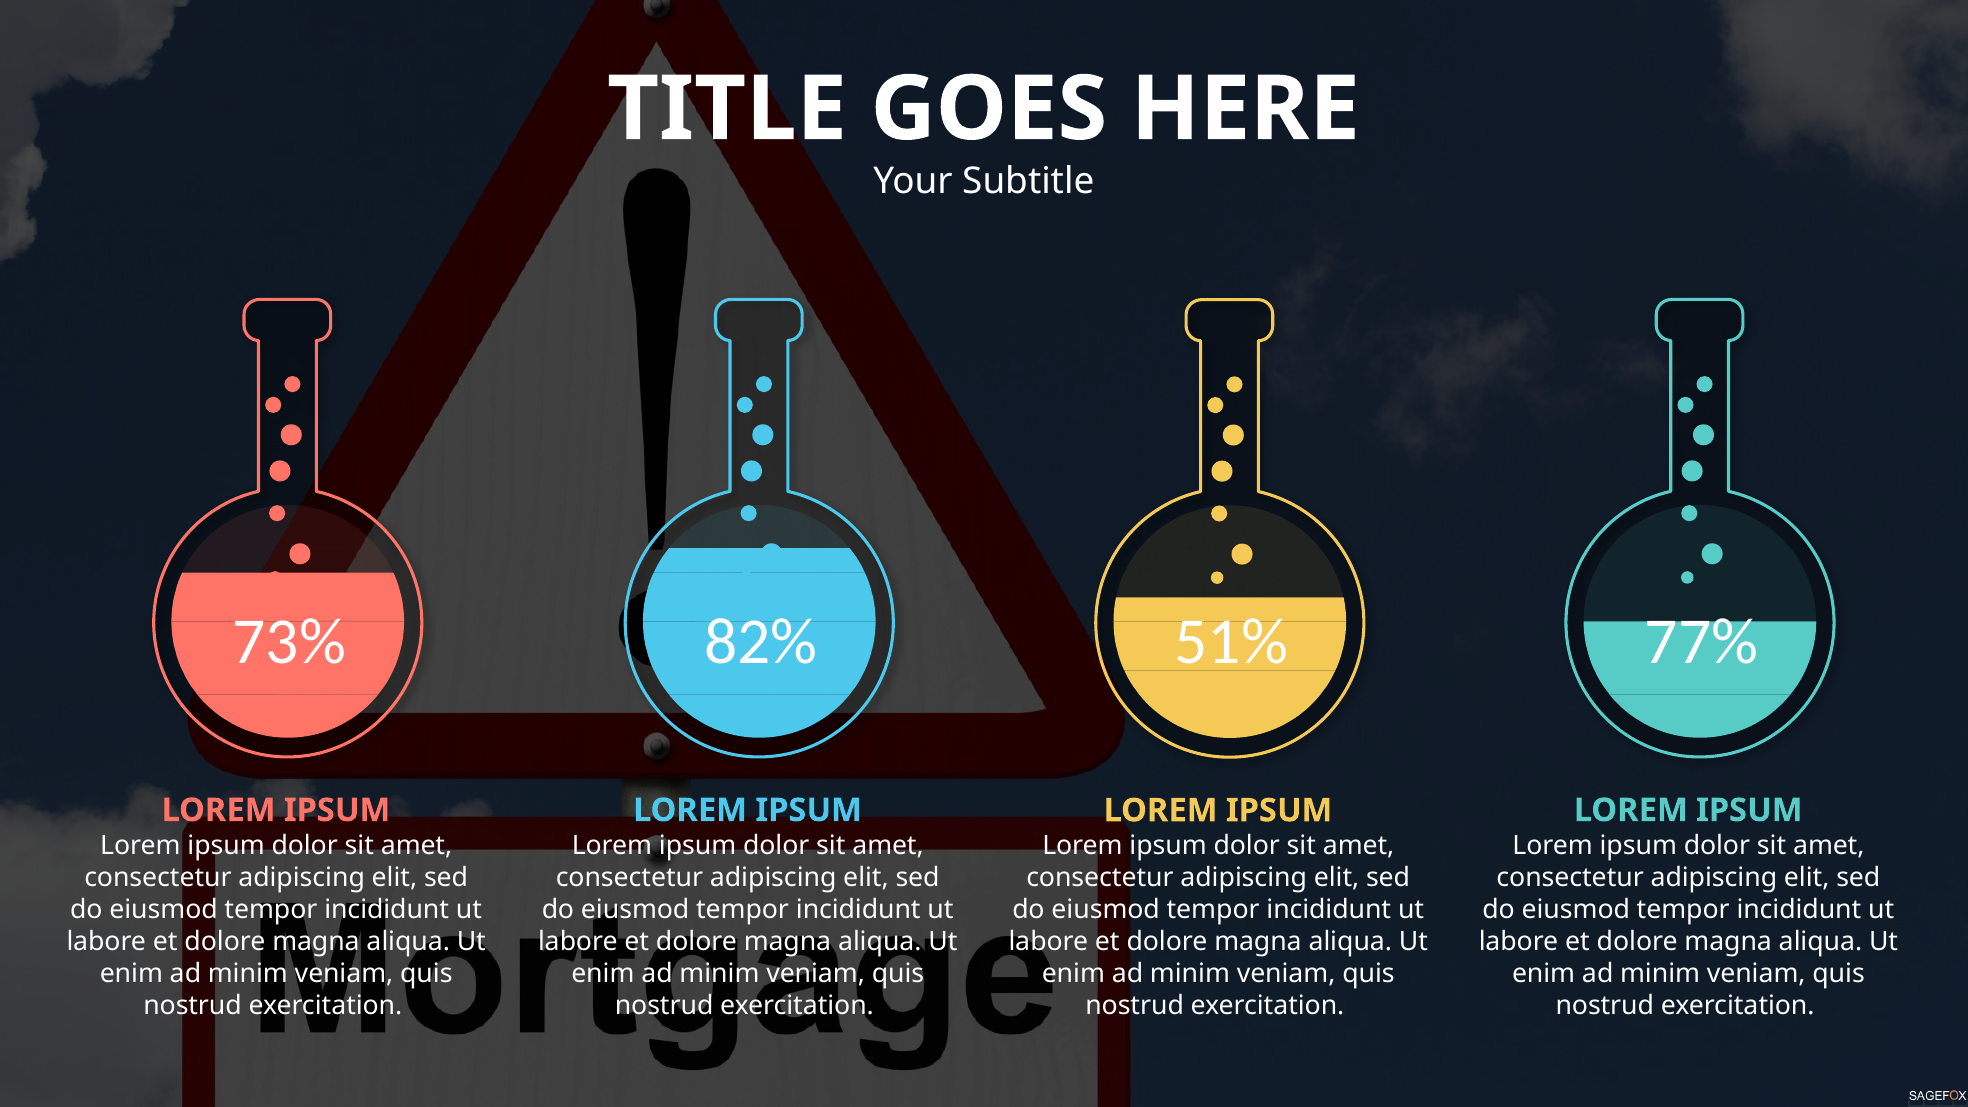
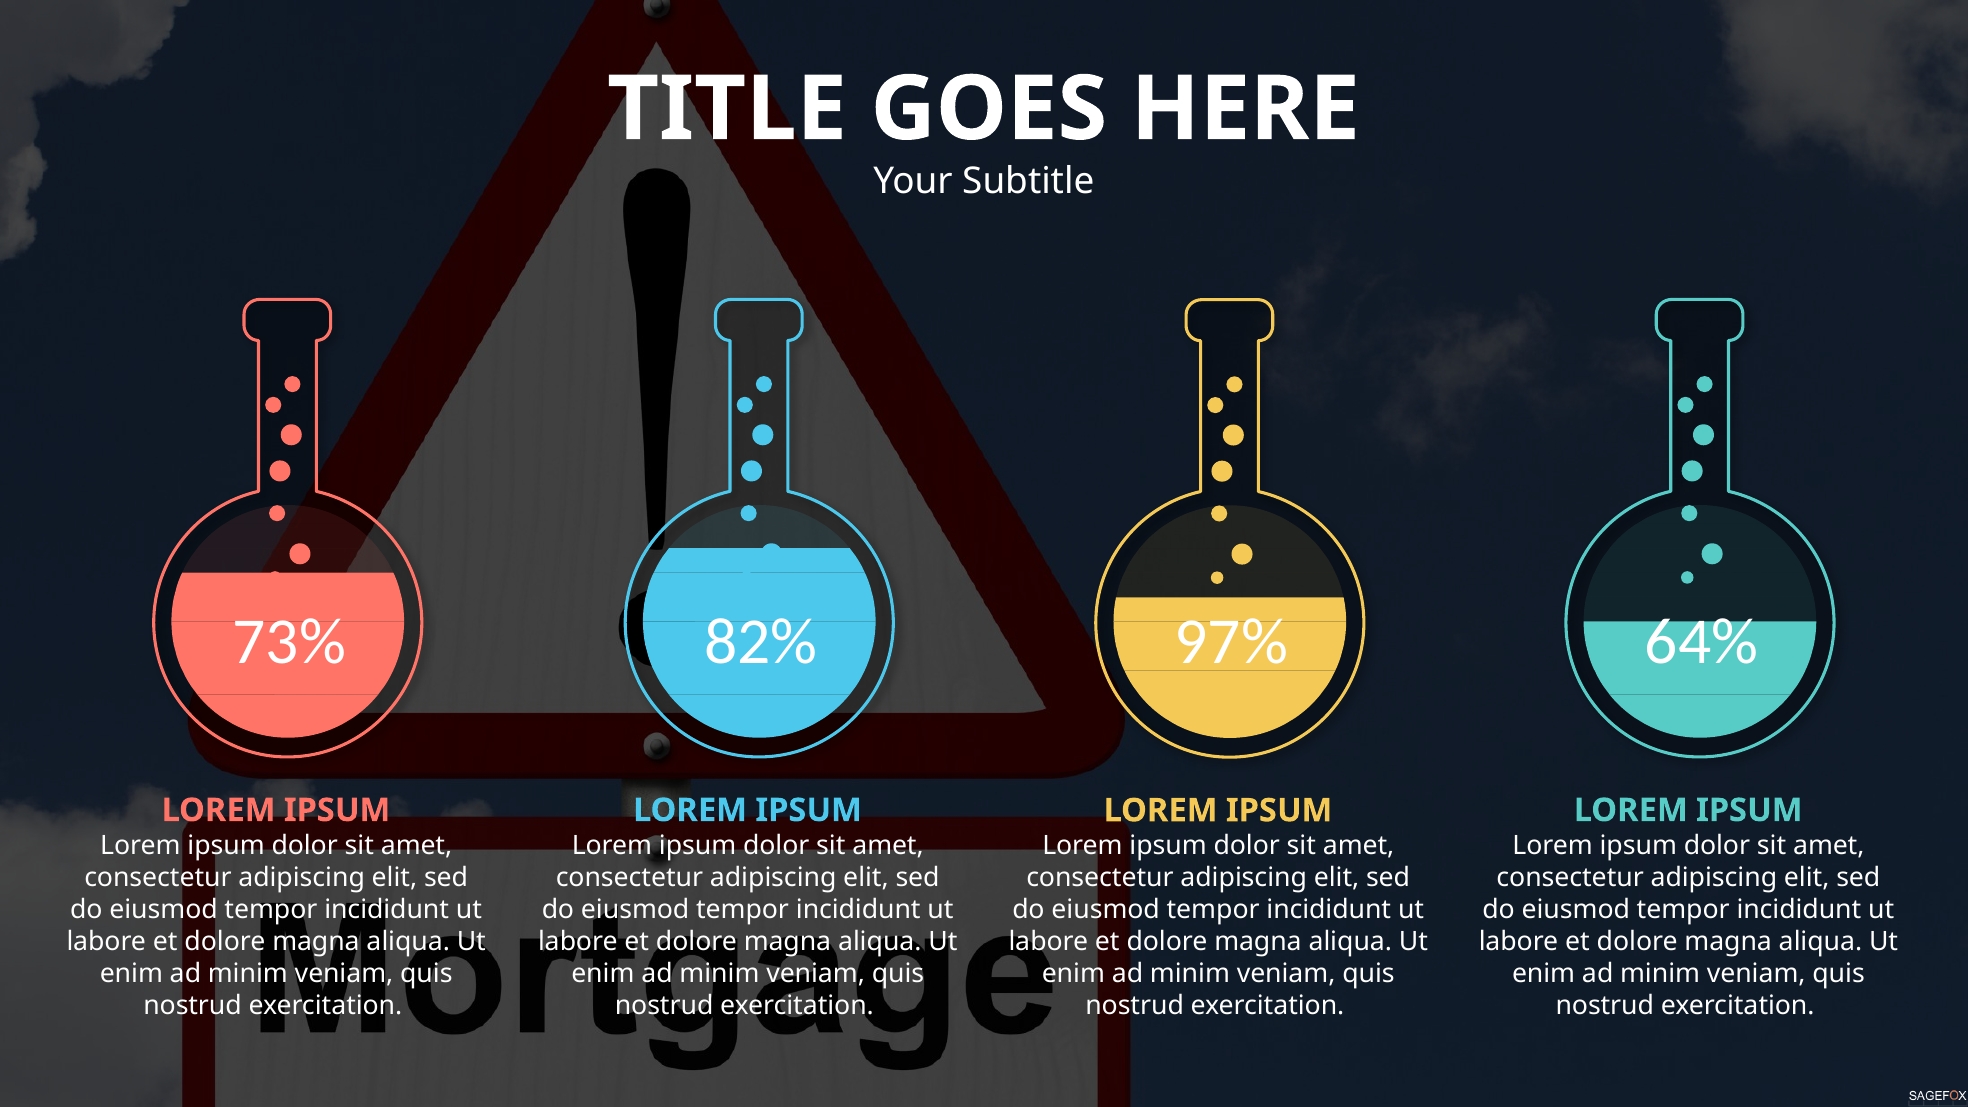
77%: 77% -> 64%
51%: 51% -> 97%
